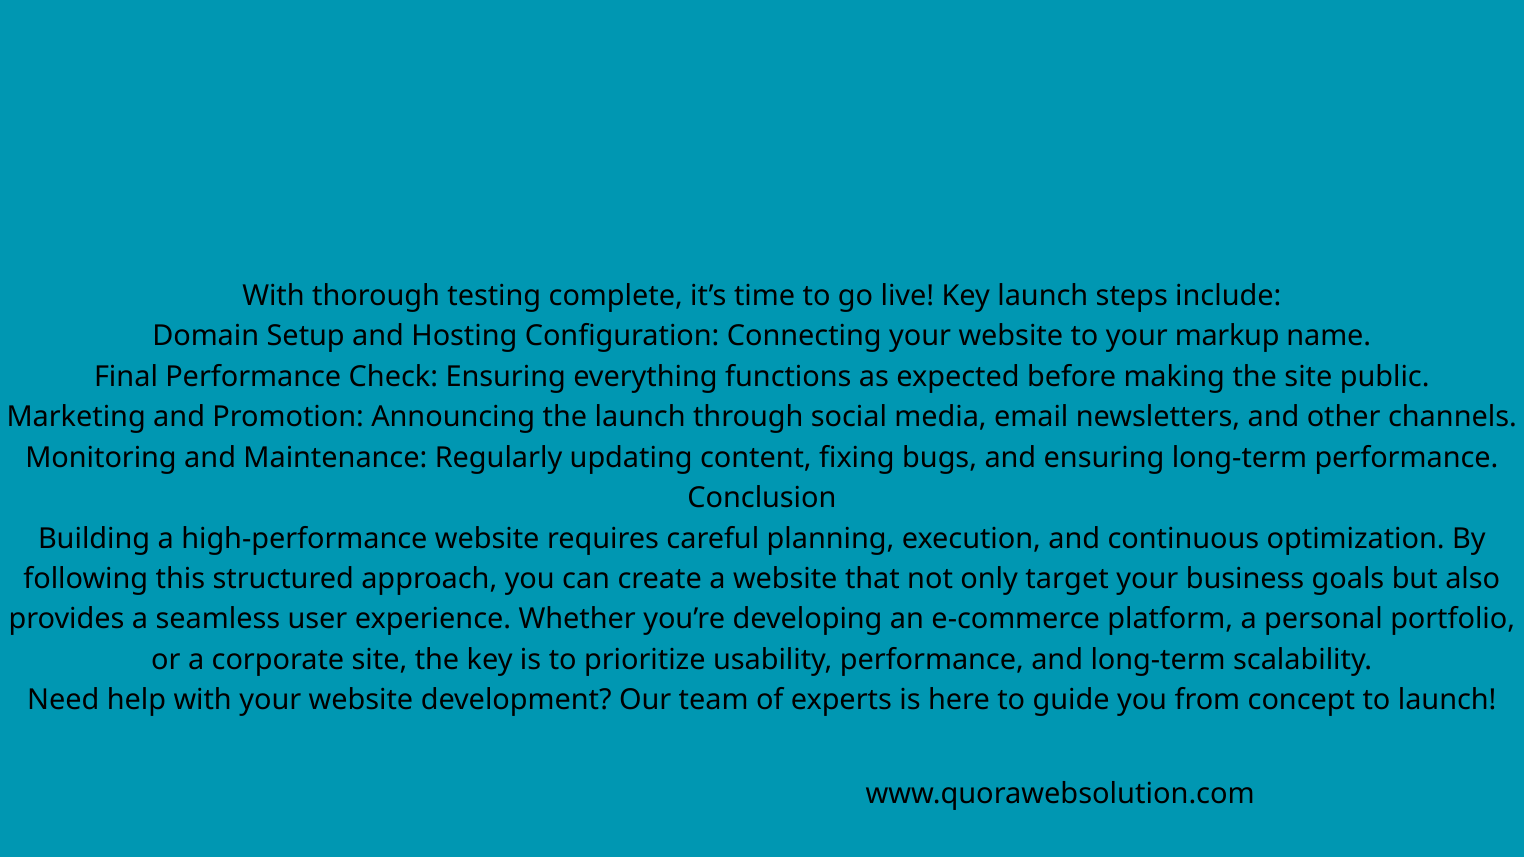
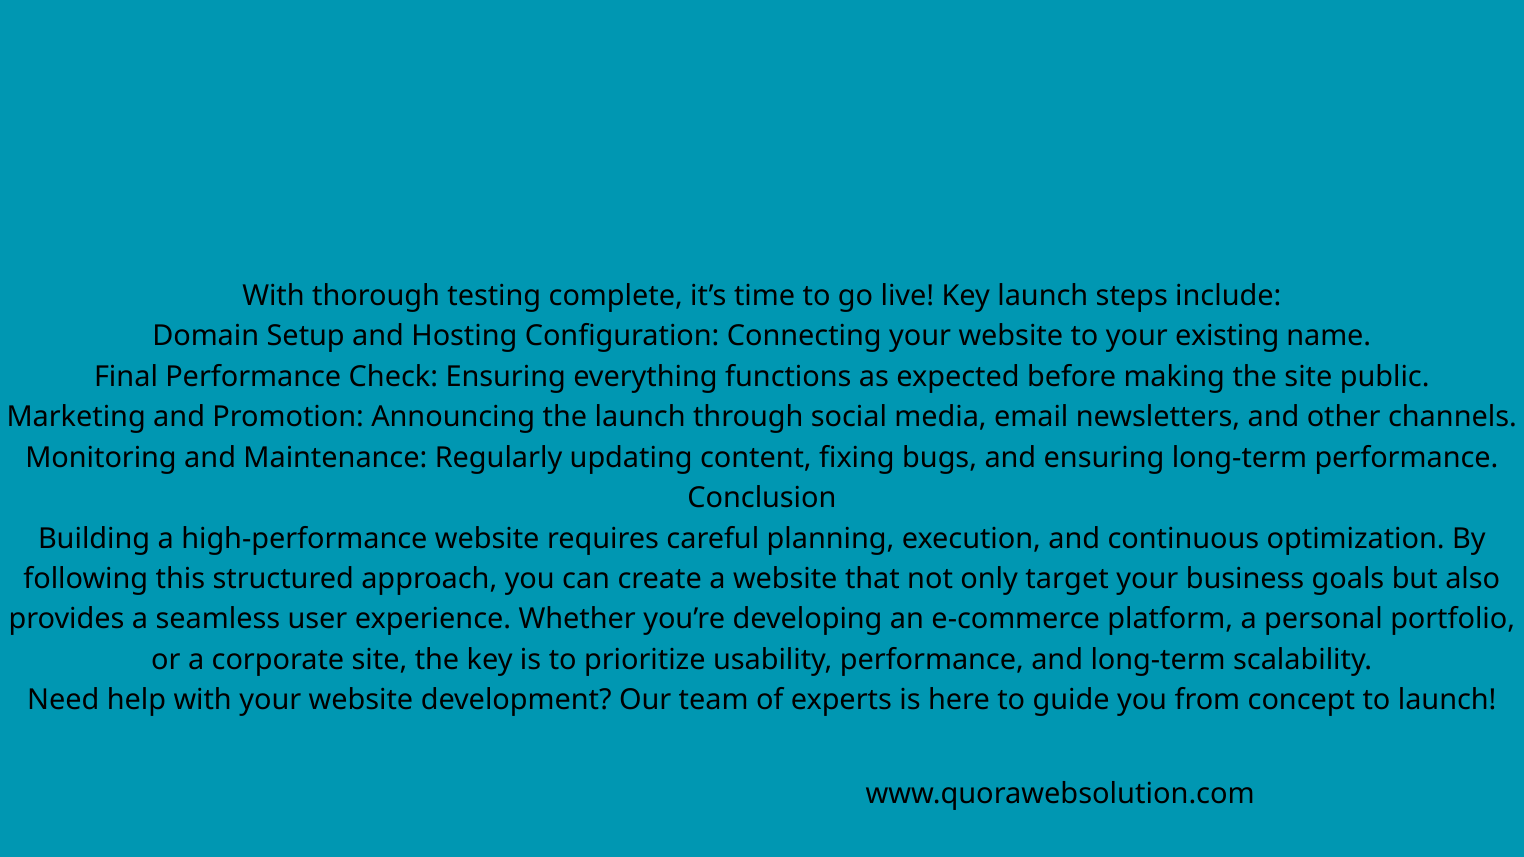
markup: markup -> existing
